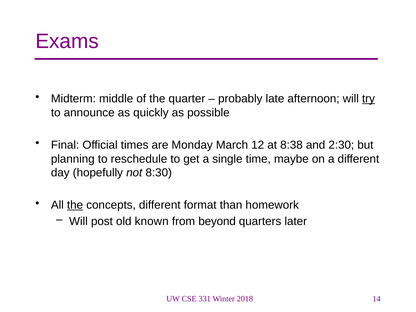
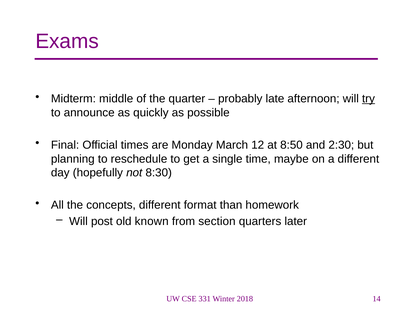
8:38: 8:38 -> 8:50
the at (75, 205) underline: present -> none
beyond: beyond -> section
